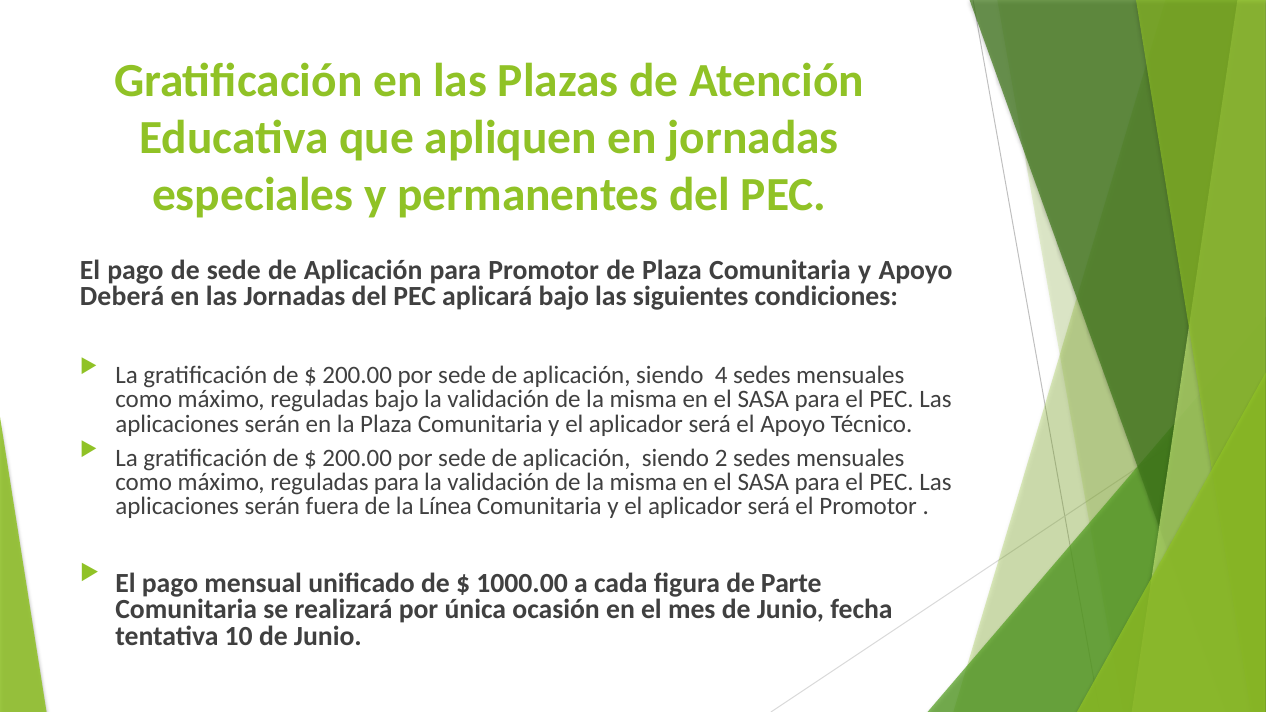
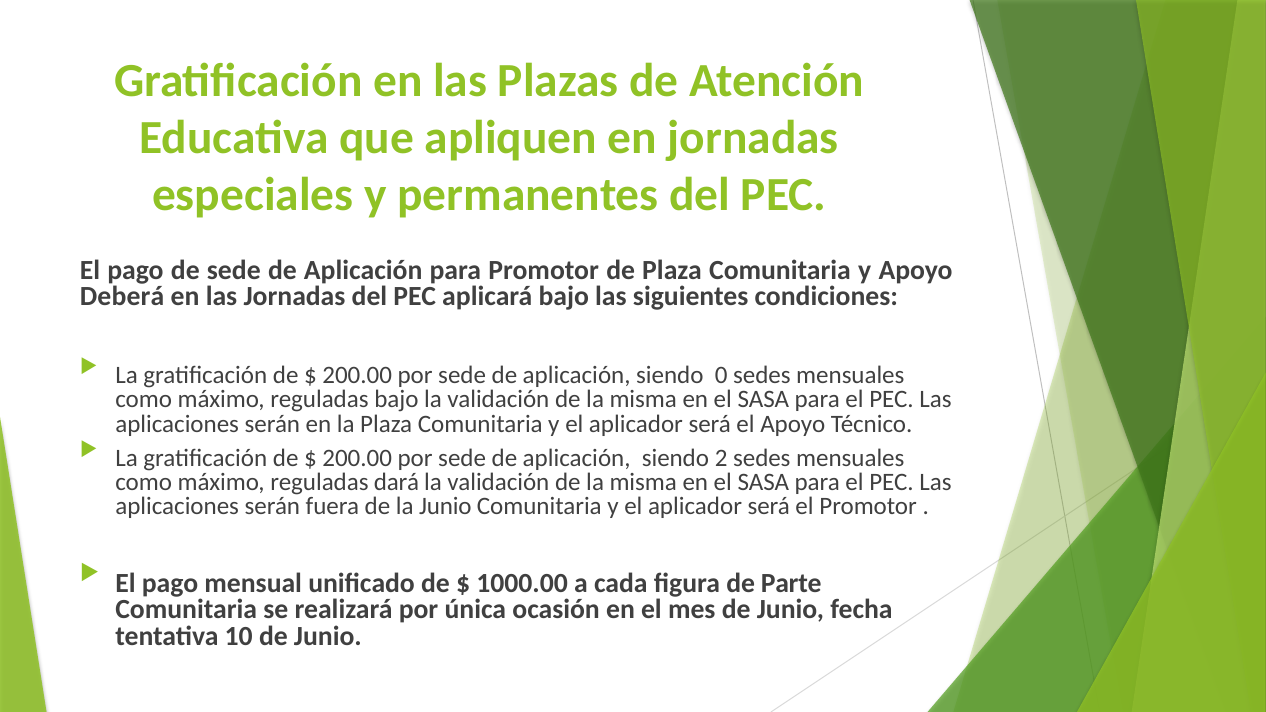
4: 4 -> 0
reguladas para: para -> dará
la Línea: Línea -> Junio
